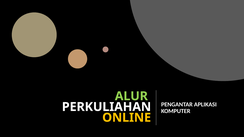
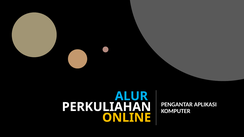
ALUR colour: light green -> light blue
